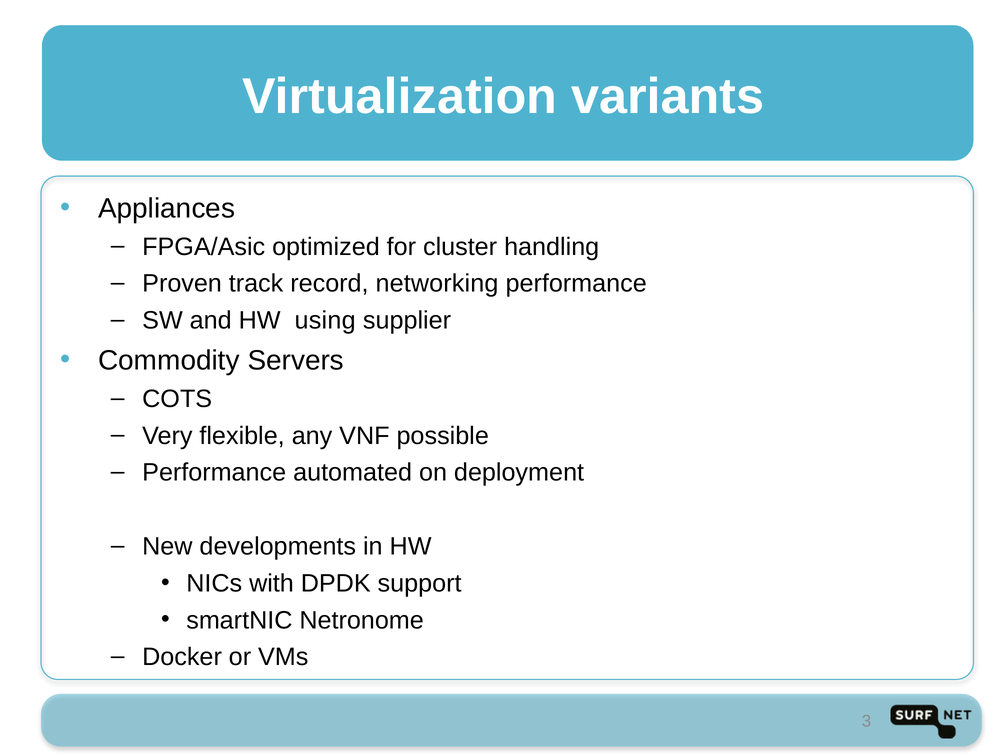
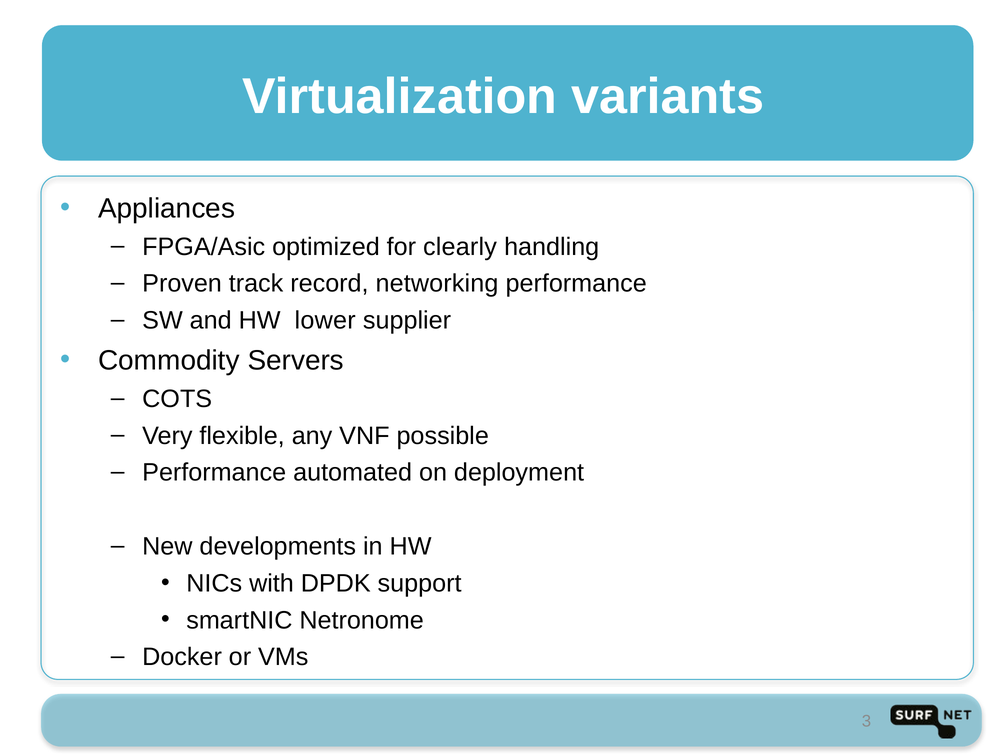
cluster: cluster -> clearly
using: using -> lower
